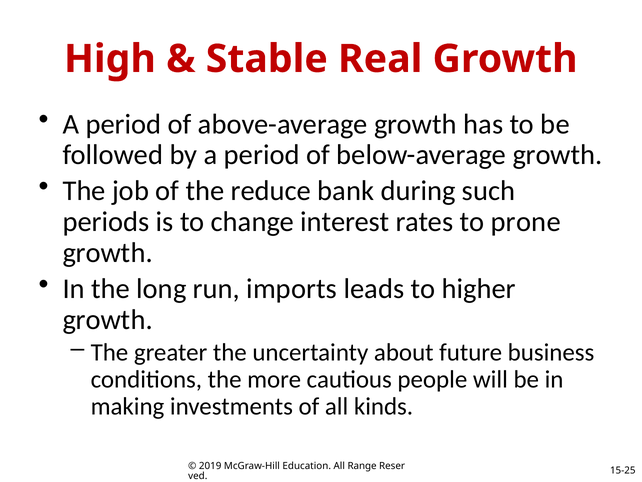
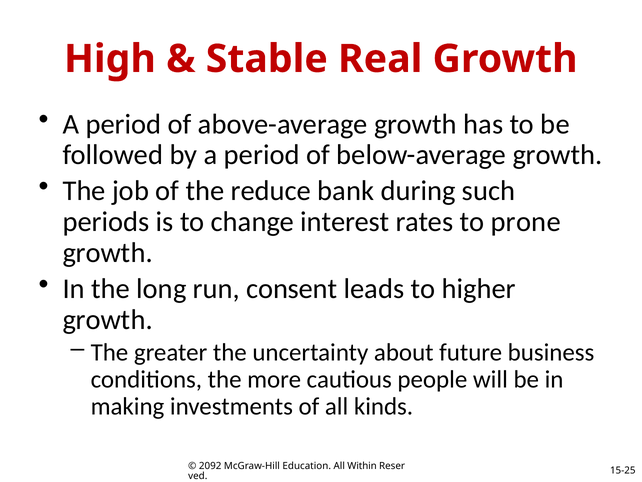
imports: imports -> consent
2019: 2019 -> 2092
Range: Range -> Within
